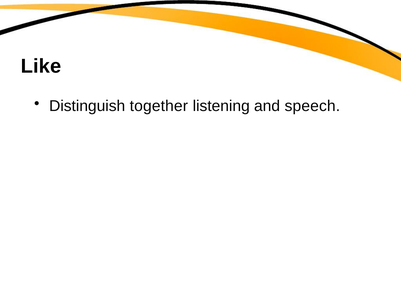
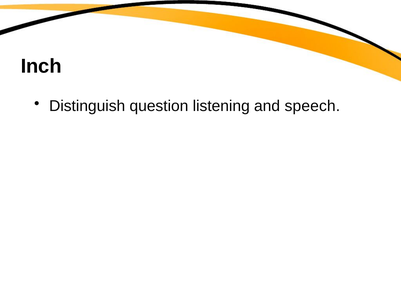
Like: Like -> Inch
together: together -> question
